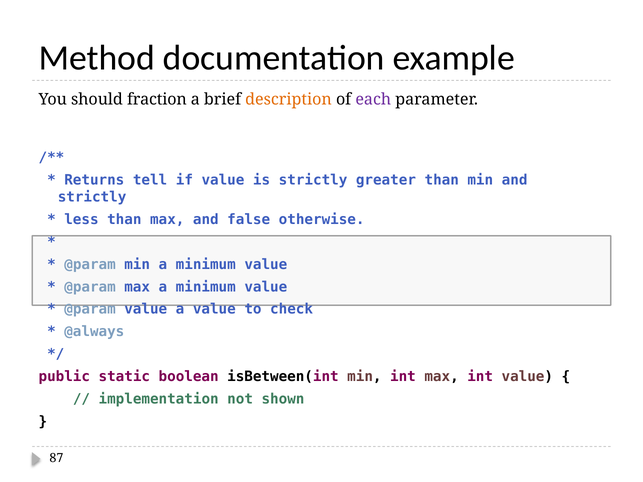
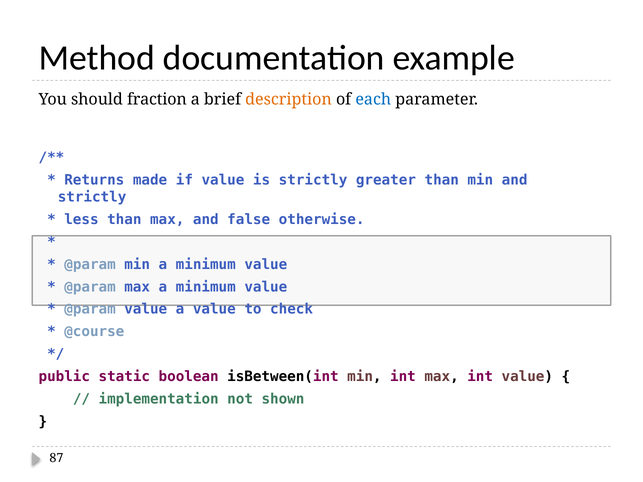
each colour: purple -> blue
tell: tell -> made
@always: @always -> @course
